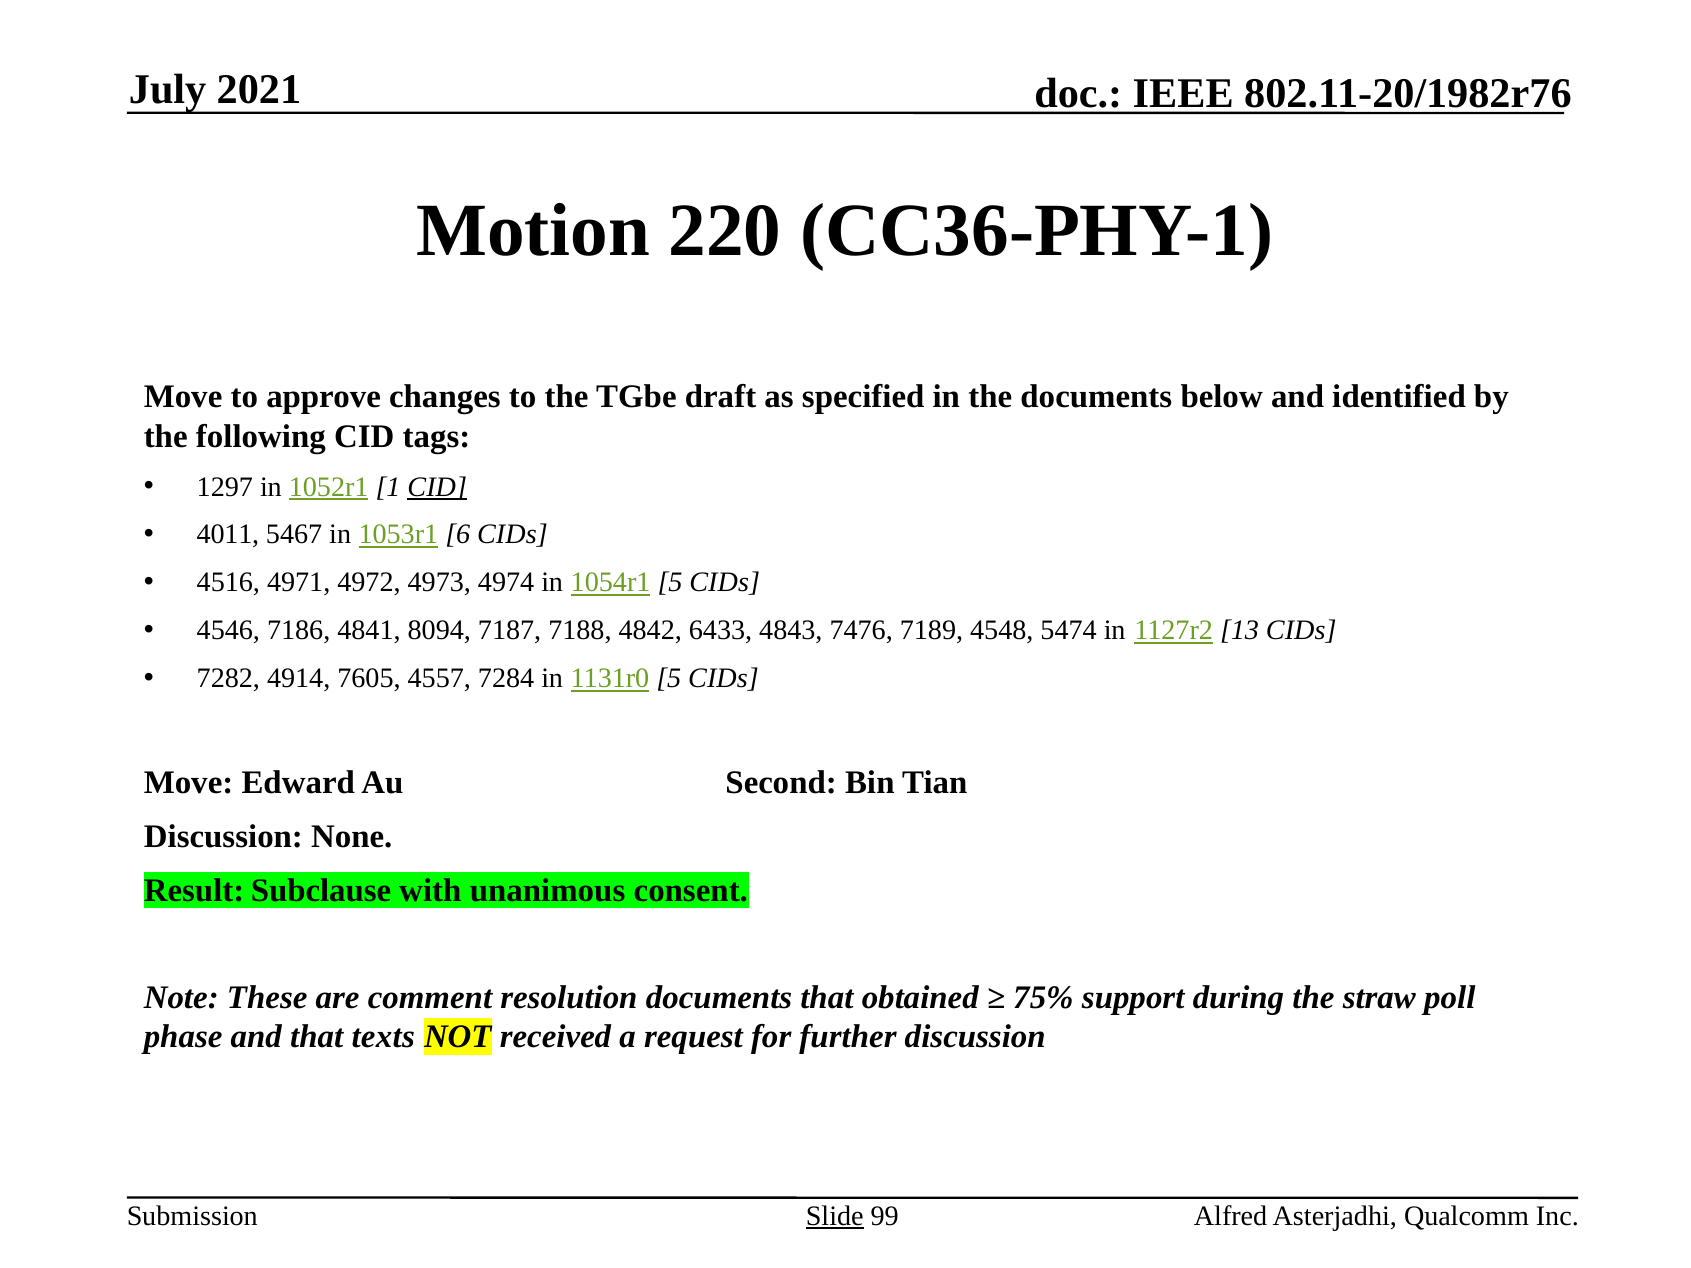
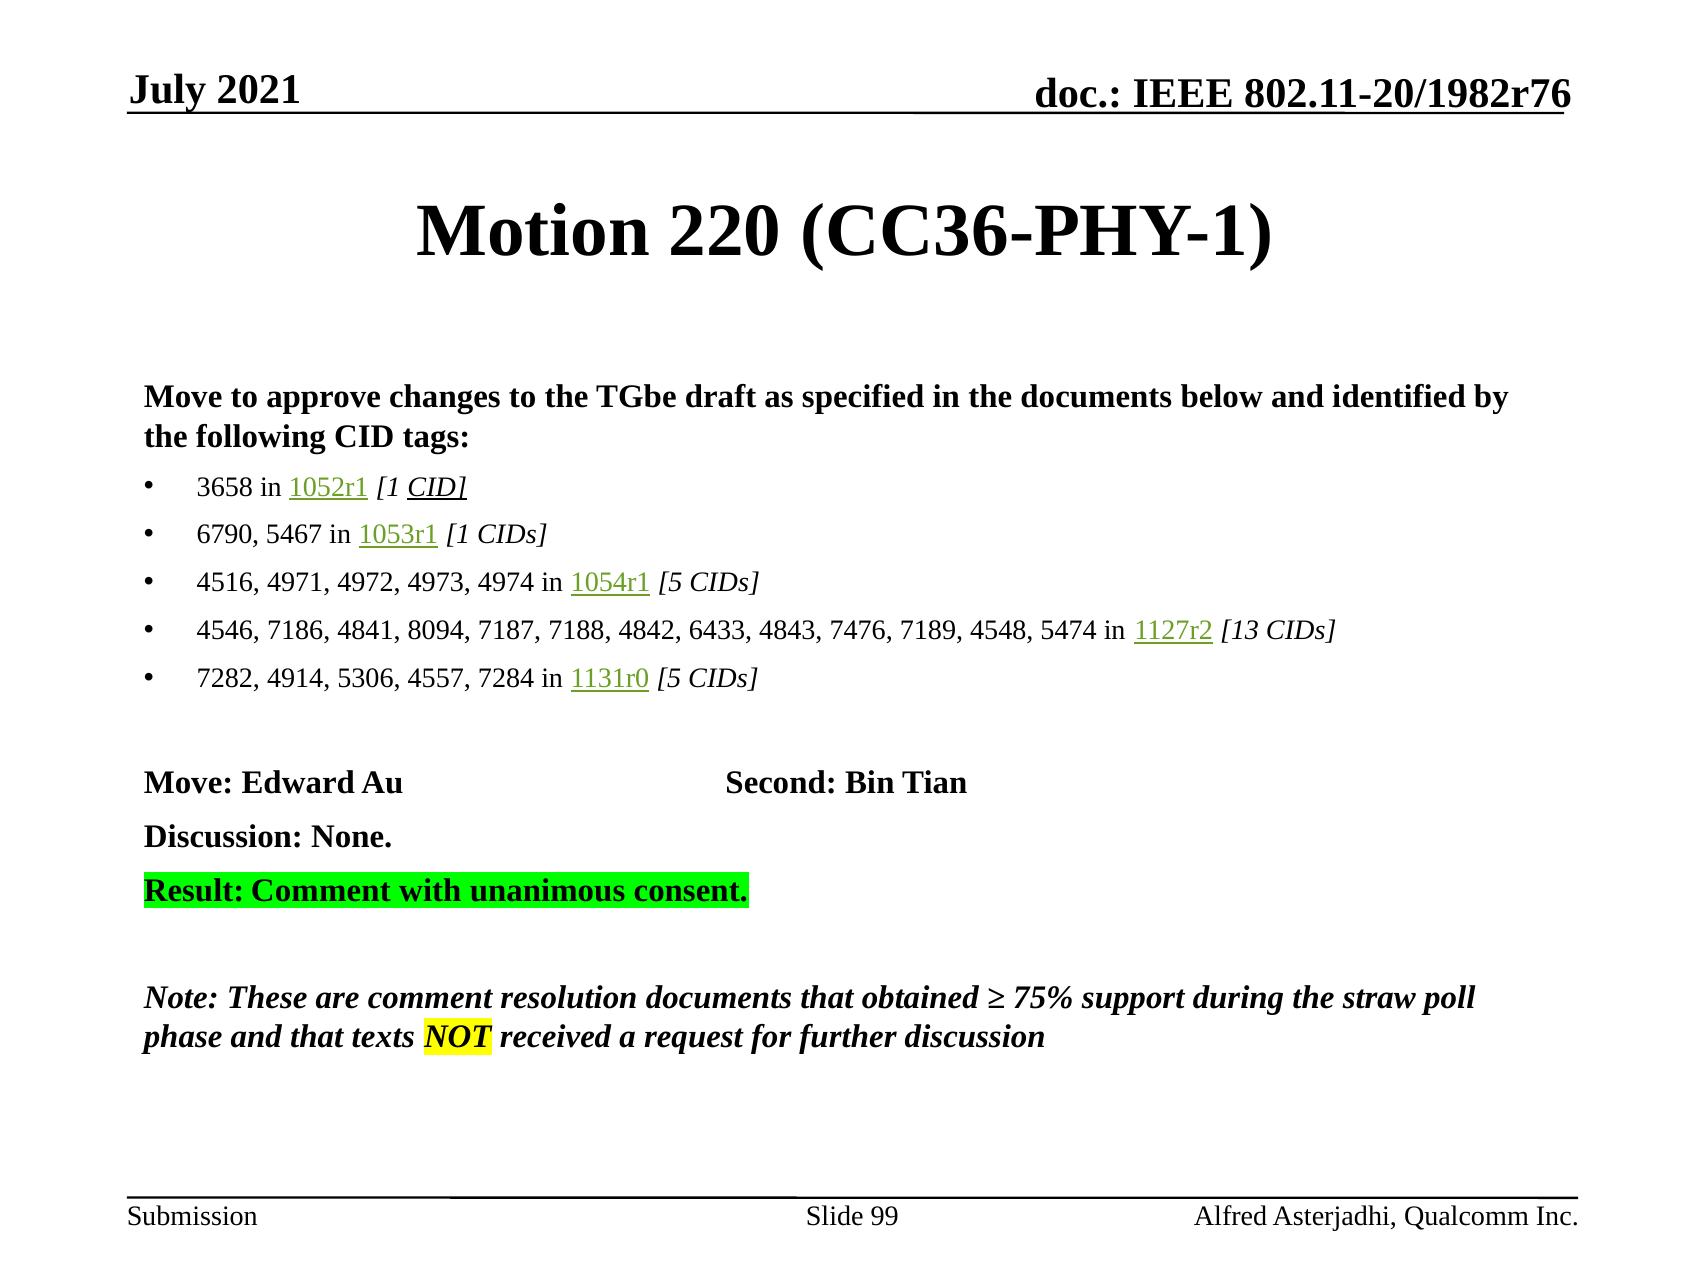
1297: 1297 -> 3658
4011: 4011 -> 6790
1053r1 6: 6 -> 1
7605: 7605 -> 5306
Result Subclause: Subclause -> Comment
Slide underline: present -> none
